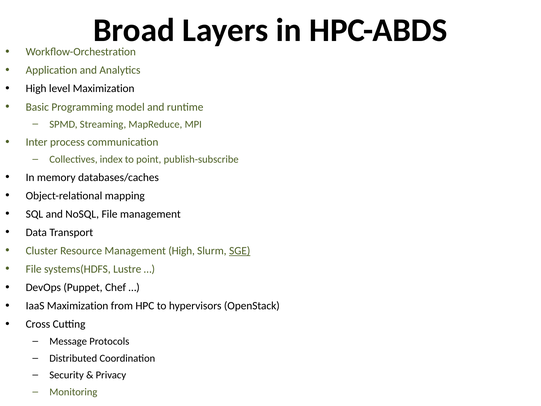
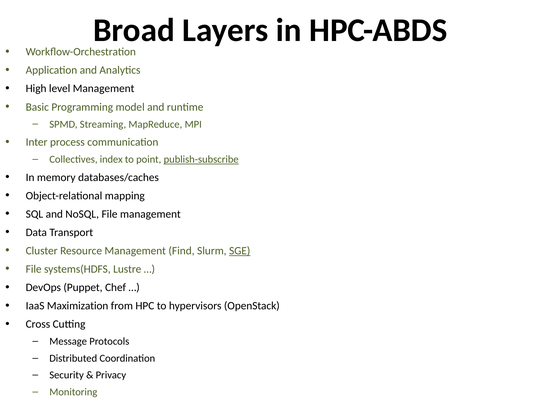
level Maximization: Maximization -> Management
publish-subscribe underline: none -> present
Management High: High -> Find
